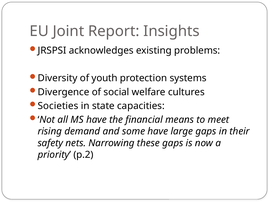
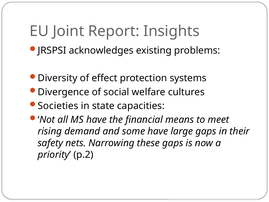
youth: youth -> effect
